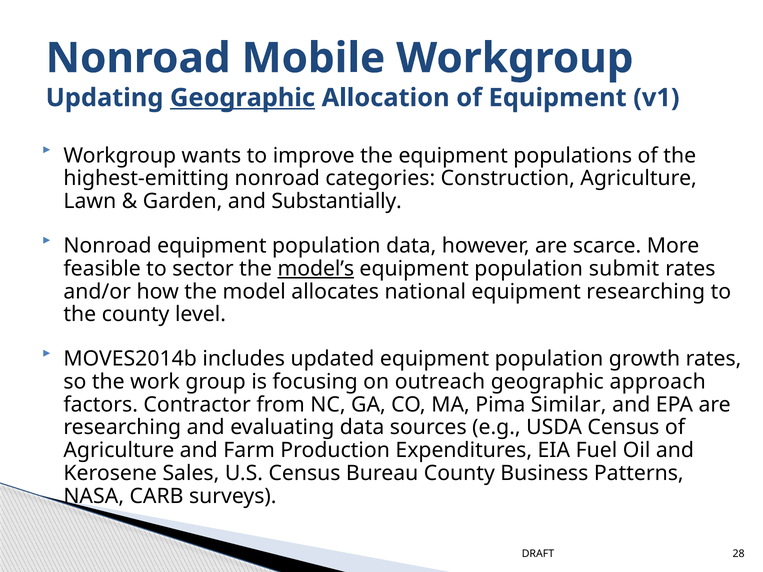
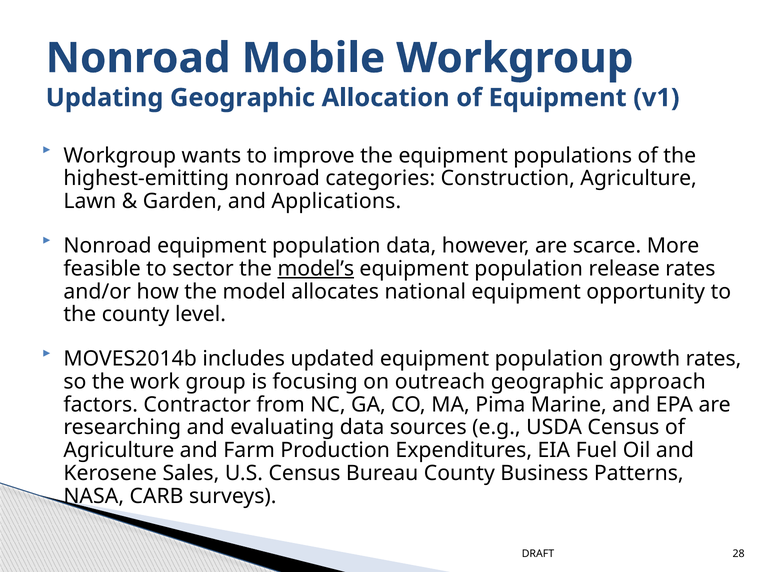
Geographic at (243, 98) underline: present -> none
Substantially: Substantially -> Applications
submit: submit -> release
equipment researching: researching -> opportunity
Similar: Similar -> Marine
